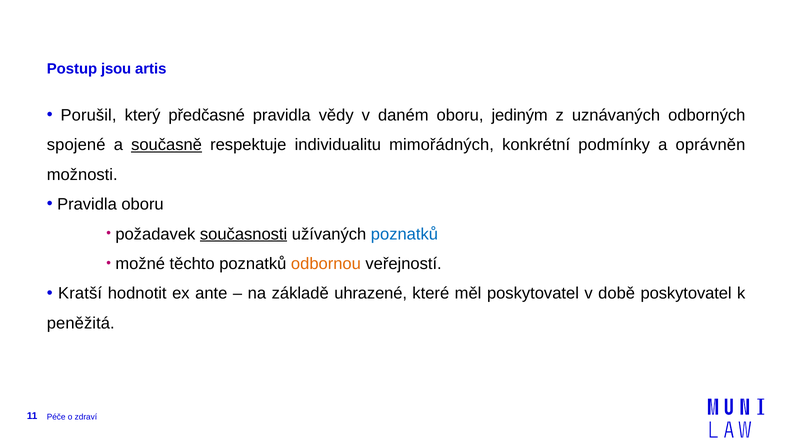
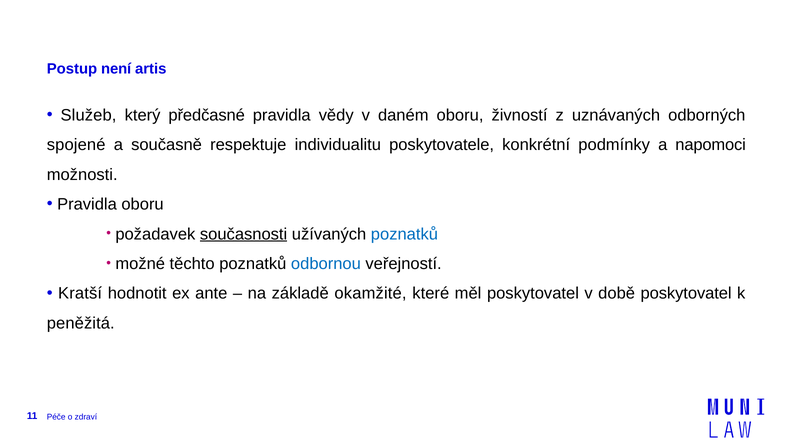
jsou: jsou -> není
Porušil: Porušil -> Služeb
jediným: jediným -> živností
současně underline: present -> none
mimořádných: mimořádných -> poskytovatele
oprávněn: oprávněn -> napomoci
odbornou colour: orange -> blue
uhrazené: uhrazené -> okamžité
